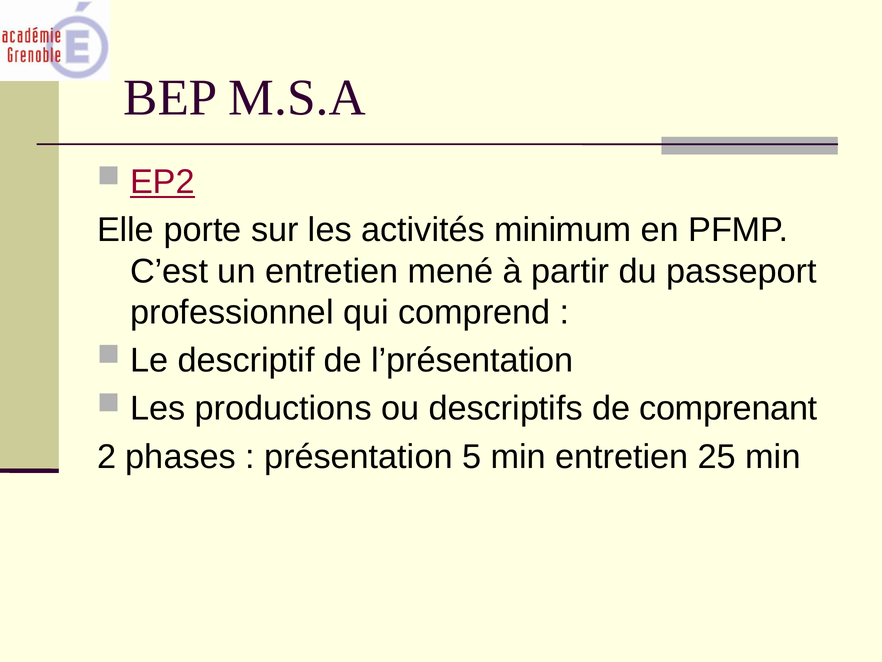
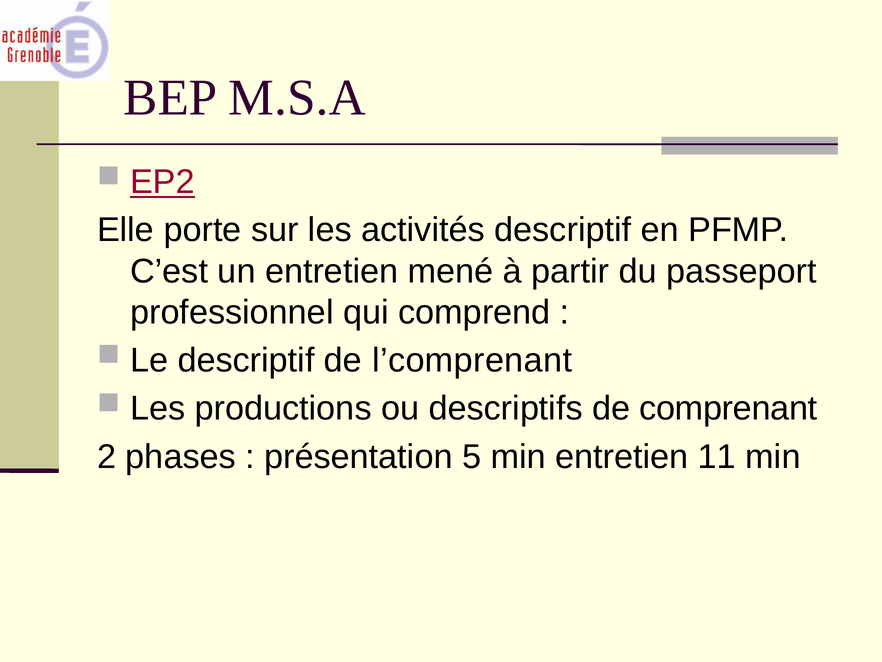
activités minimum: minimum -> descriptif
l’présentation: l’présentation -> l’comprenant
25: 25 -> 11
